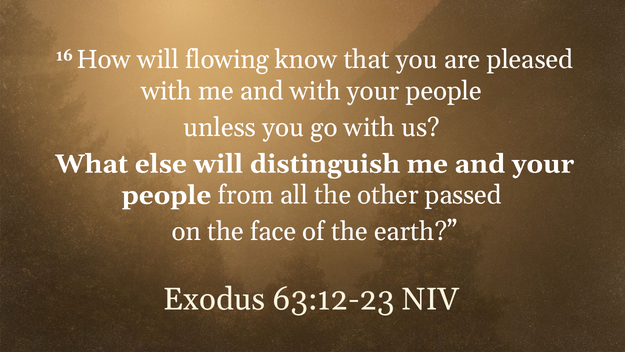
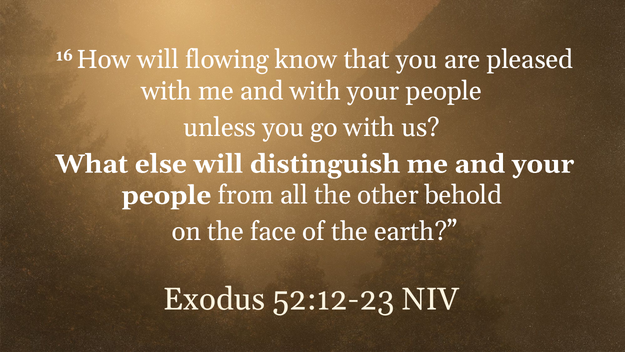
passed: passed -> behold
63:12-23: 63:12-23 -> 52:12-23
